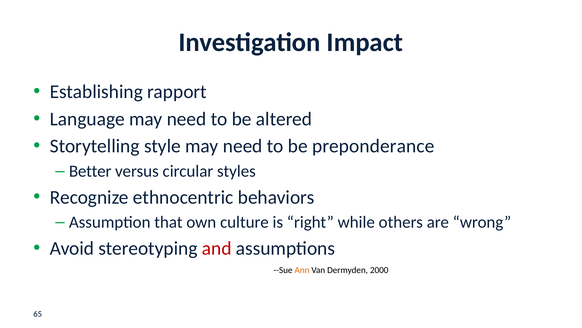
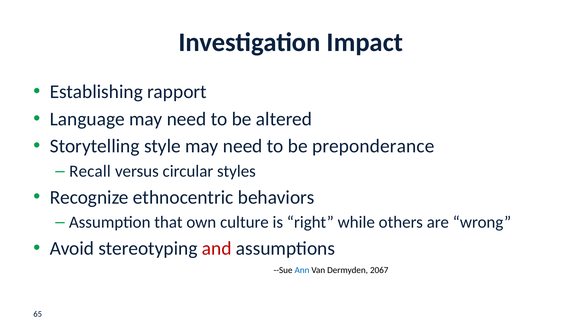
Better: Better -> Recall
Ann colour: orange -> blue
2000: 2000 -> 2067
